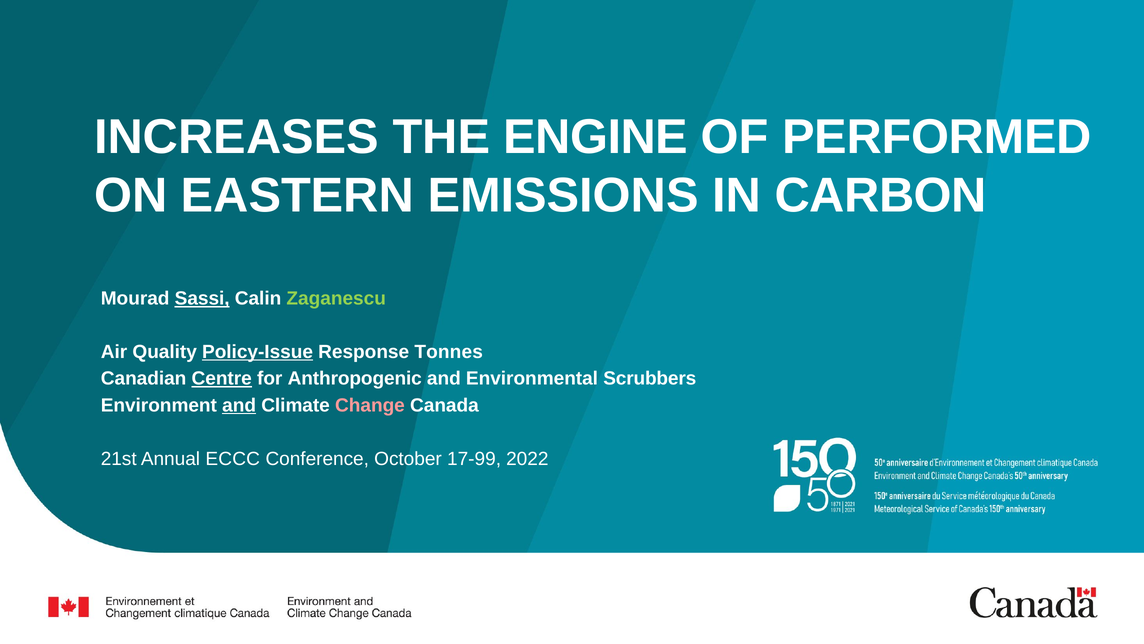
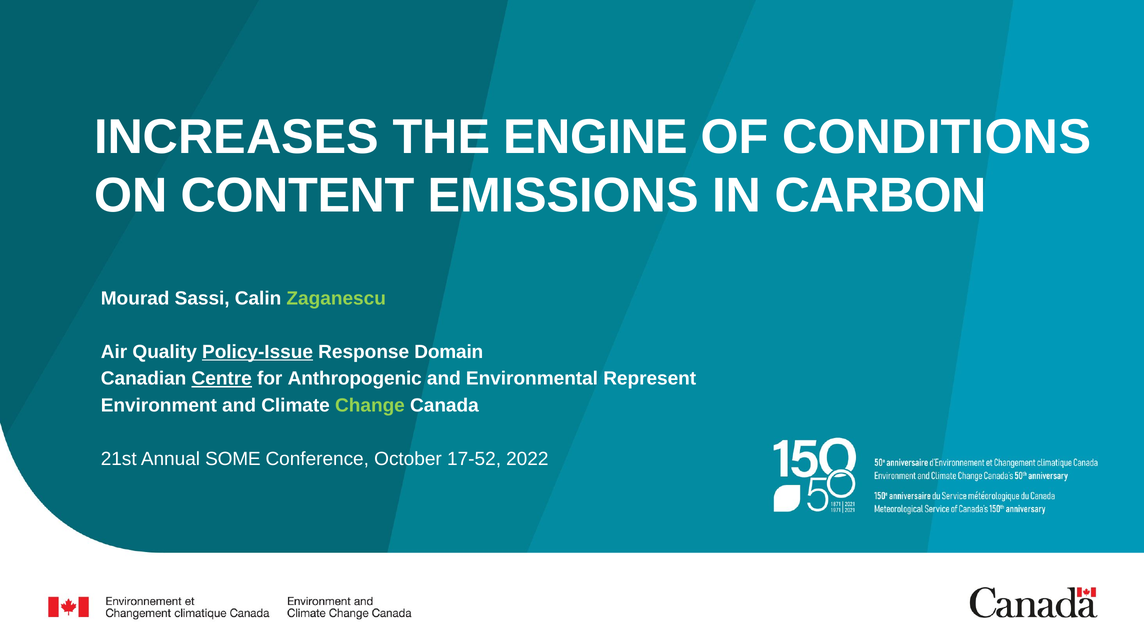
PERFORMED: PERFORMED -> CONDITIONS
EASTERN: EASTERN -> CONTENT
Sassi underline: present -> none
Tonnes: Tonnes -> Domain
Scrubbers: Scrubbers -> Represent
and at (239, 405) underline: present -> none
Change colour: pink -> light green
ECCC: ECCC -> SOME
17-99: 17-99 -> 17-52
